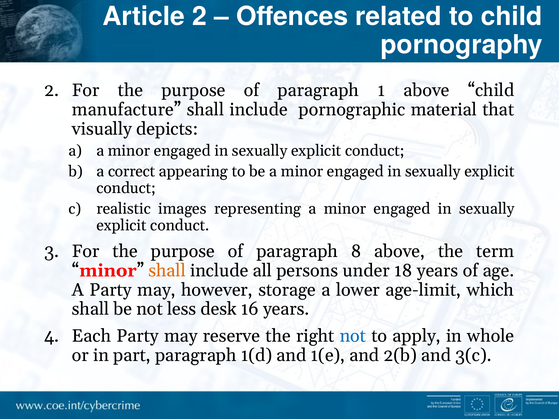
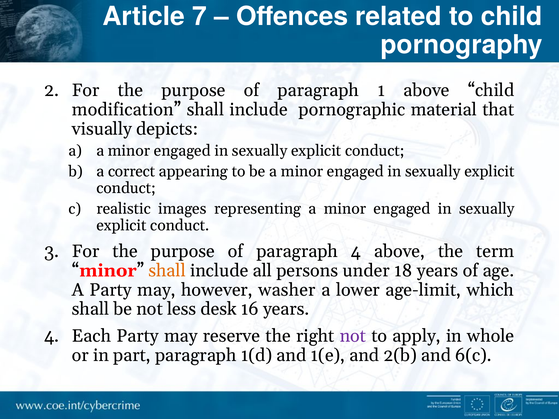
Article 2: 2 -> 7
manufacture: manufacture -> modification
paragraph 8: 8 -> 4
storage: storage -> washer
not at (353, 336) colour: blue -> purple
3(c: 3(c -> 6(c
